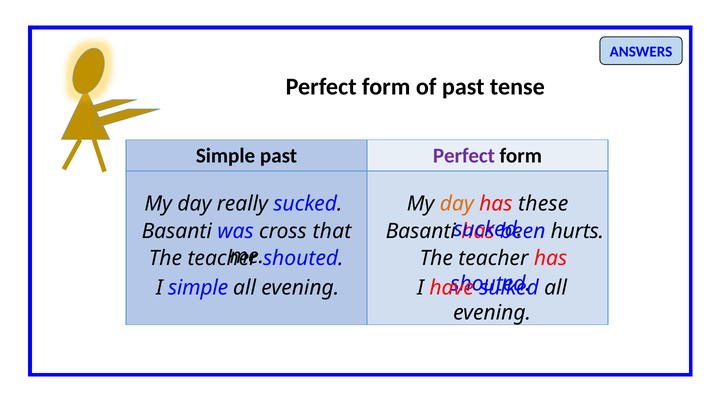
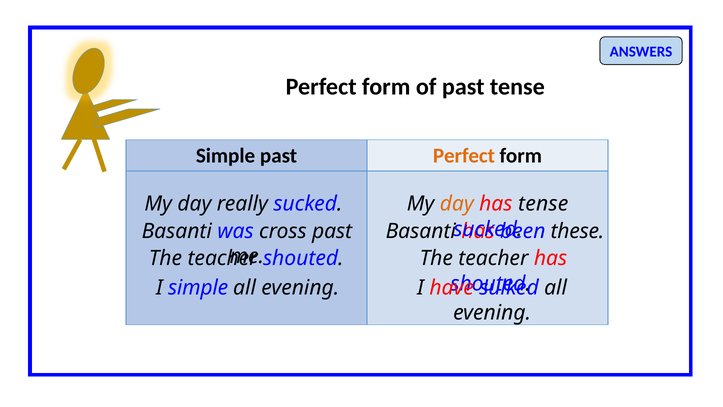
Perfect at (464, 156) colour: purple -> orange
has these: these -> tense
cross that: that -> past
hurts: hurts -> these
